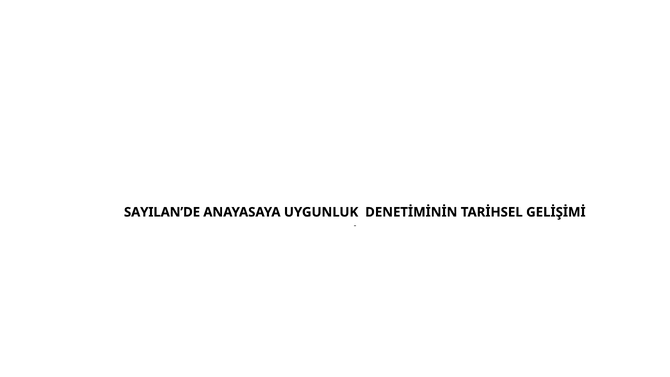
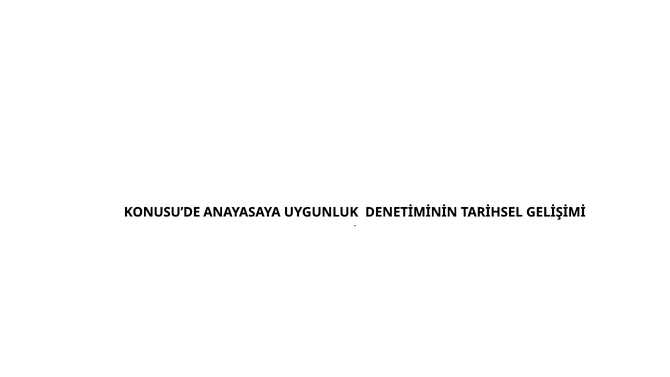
SAYILAN’DE: SAYILAN’DE -> KONUSU’DE
